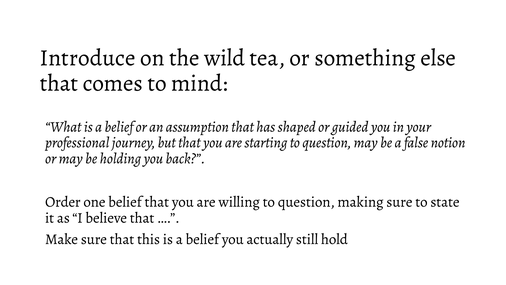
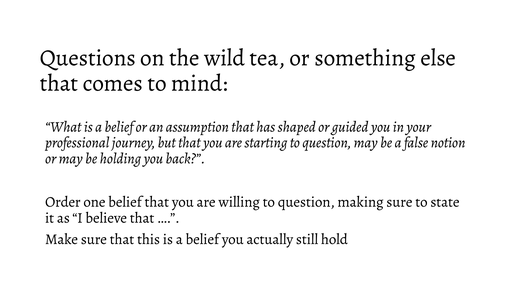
Introduce: Introduce -> Questions
